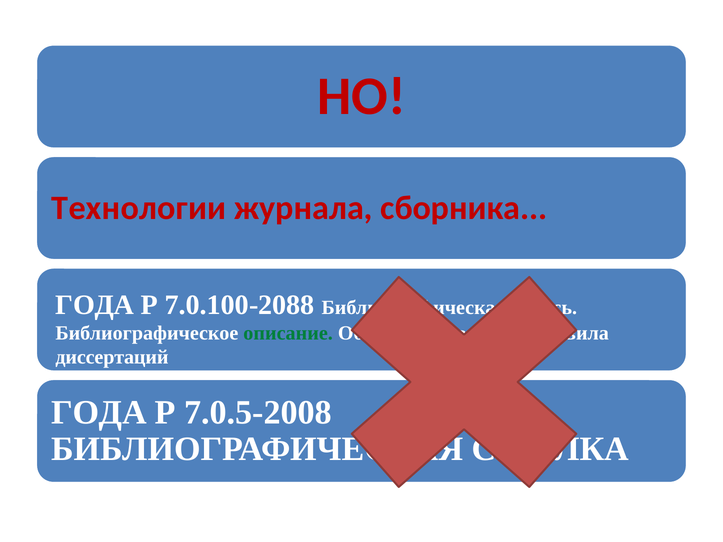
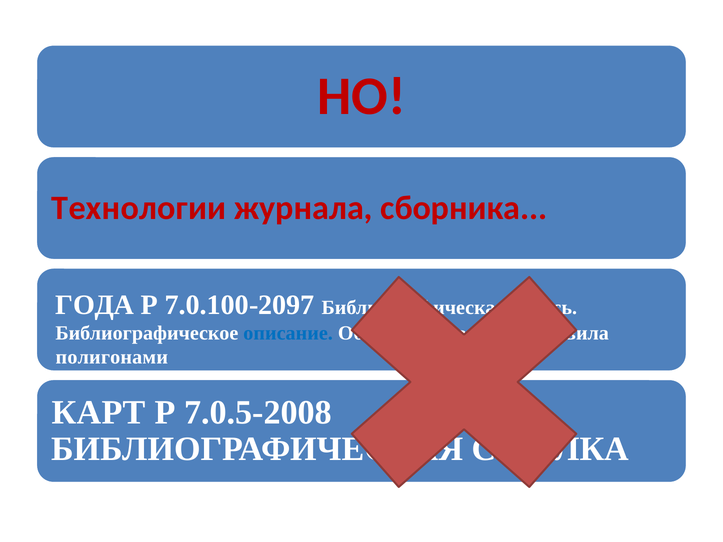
7.0.100-2088: 7.0.100-2088 -> 7.0.100-2097
описание colour: green -> blue
диссертаций: диссертаций -> полигонами
ГОДА at (99, 413): ГОДА -> КАРТ
